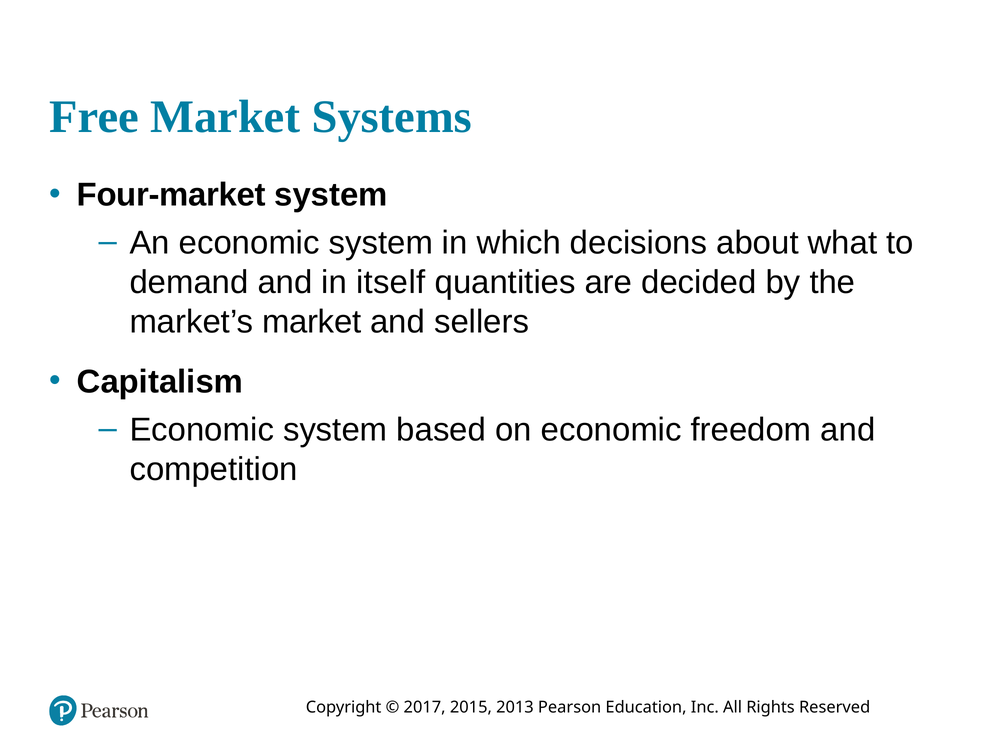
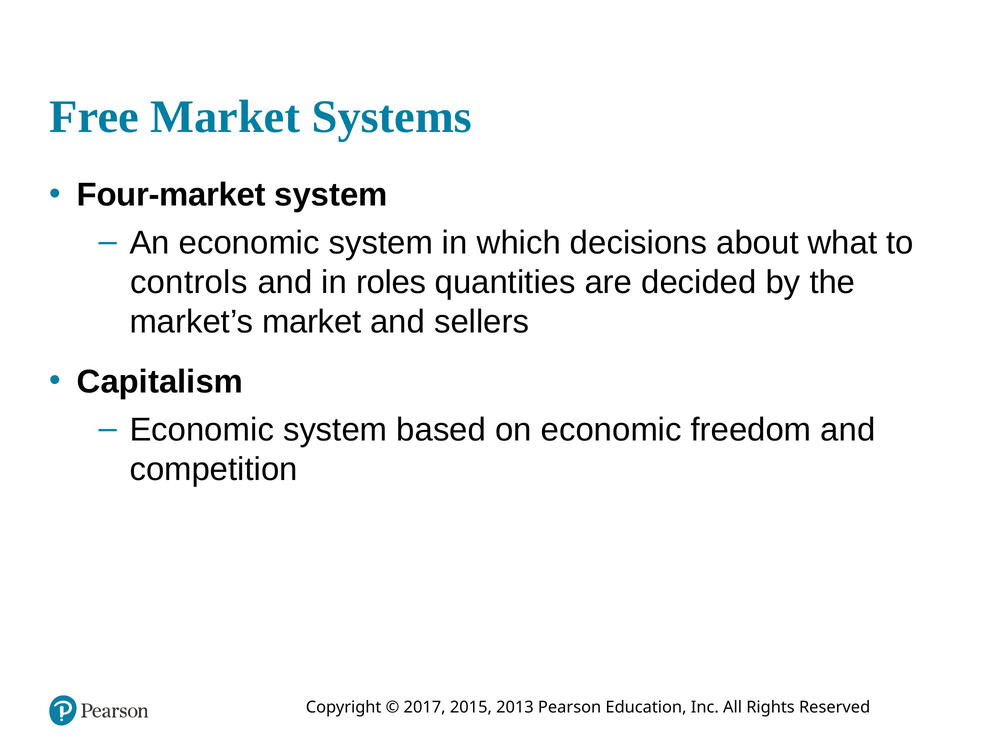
demand: demand -> controls
itself: itself -> roles
